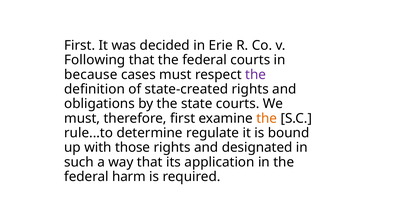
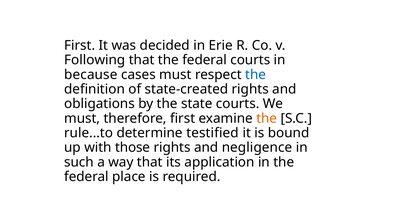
the at (256, 75) colour: purple -> blue
regulate: regulate -> testified
designated: designated -> negligence
harm: harm -> place
